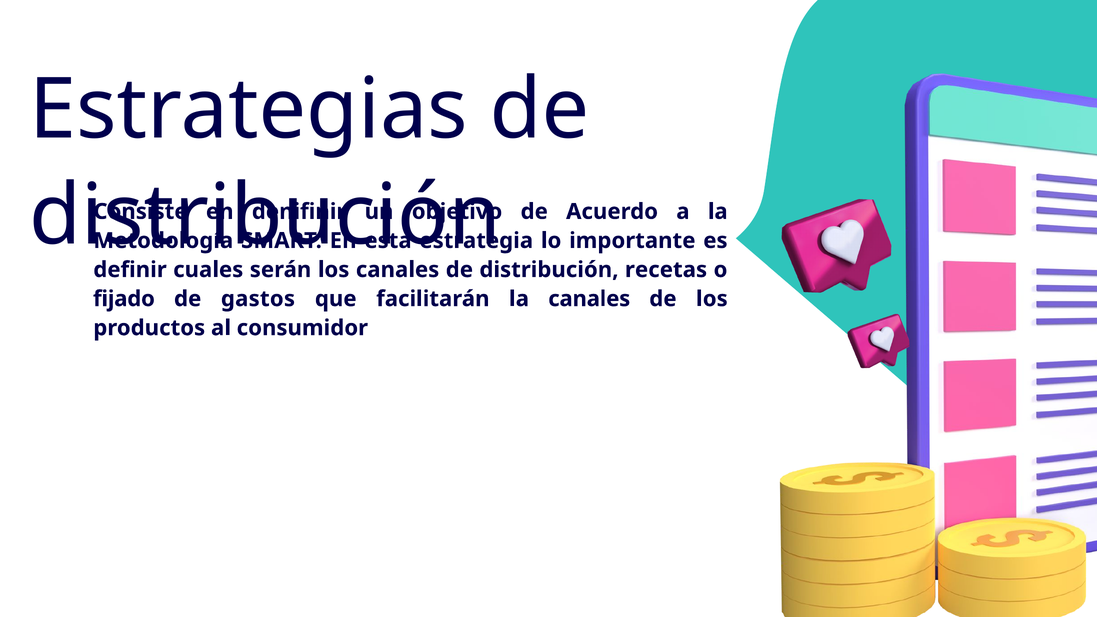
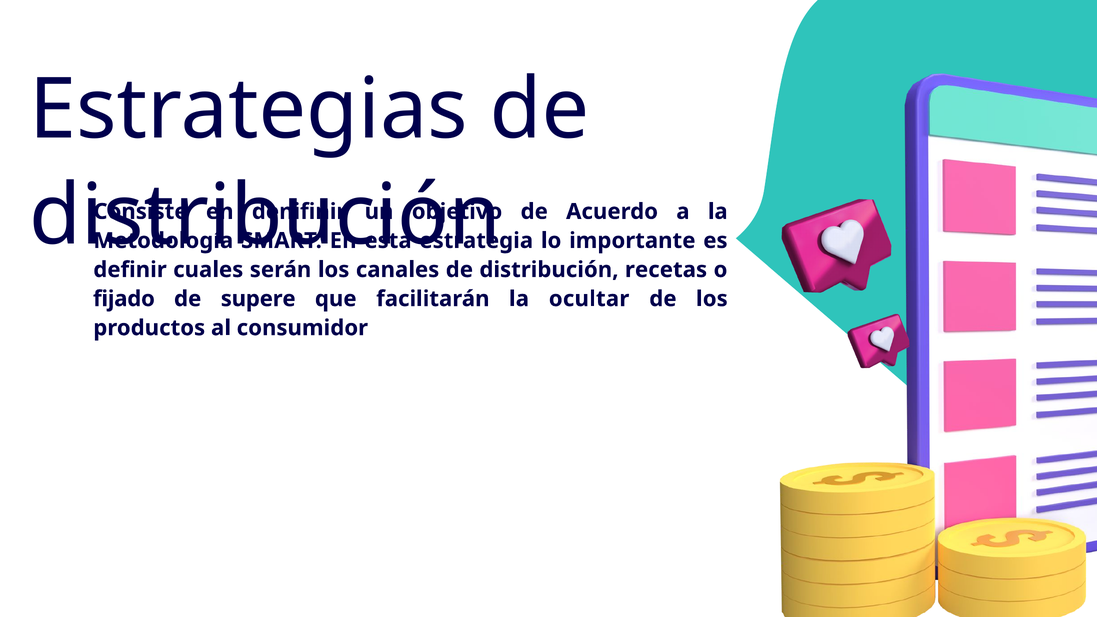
gastos: gastos -> supere
la canales: canales -> ocultar
